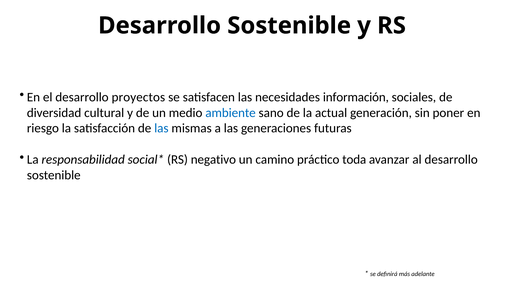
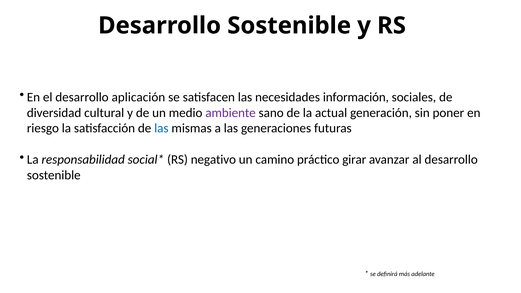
proyectos: proyectos -> aplicación
ambiente colour: blue -> purple
toda: toda -> girar
